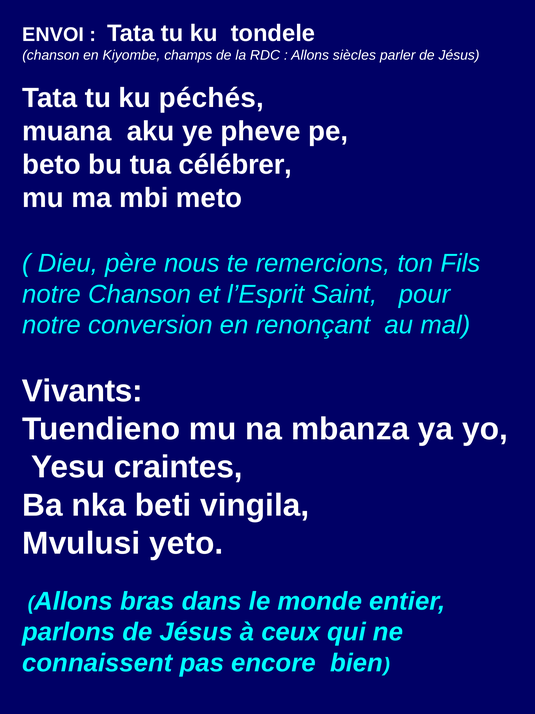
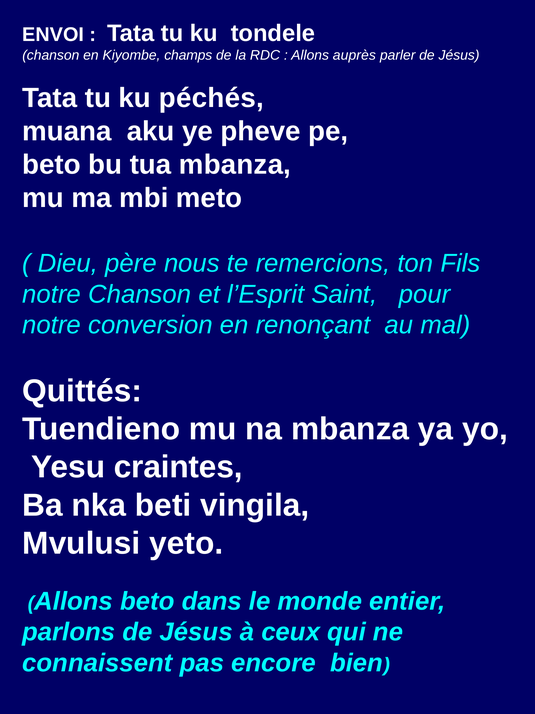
siècles: siècles -> auprès
tua célébrer: célébrer -> mbanza
Vivants: Vivants -> Quittés
Allons bras: bras -> beto
